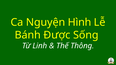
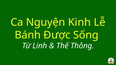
Hình: Hình -> Kinh
